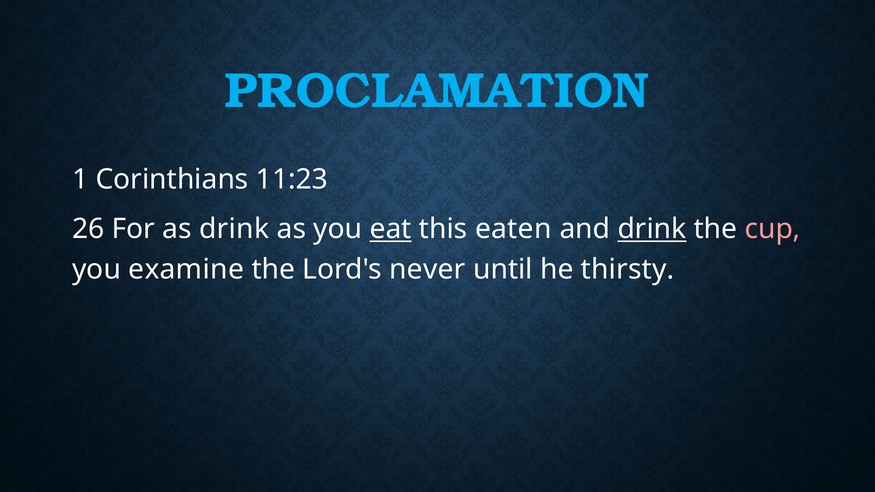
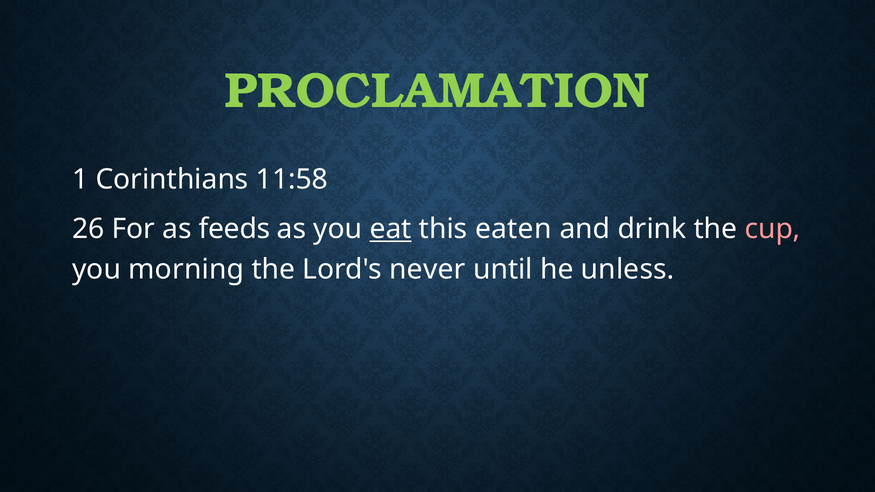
PROCLAMATION colour: light blue -> light green
11:23: 11:23 -> 11:58
as drink: drink -> feeds
drink at (652, 229) underline: present -> none
examine: examine -> morning
thirsty: thirsty -> unless
